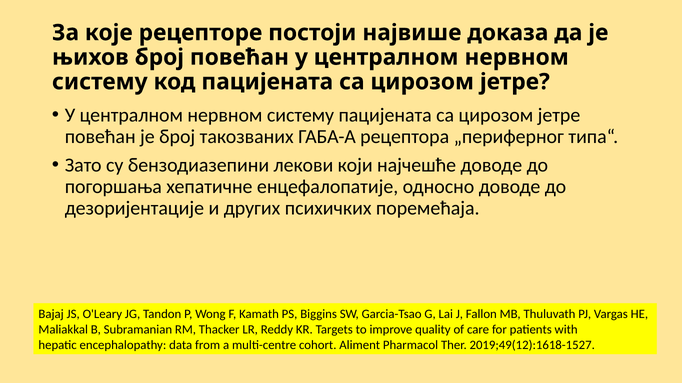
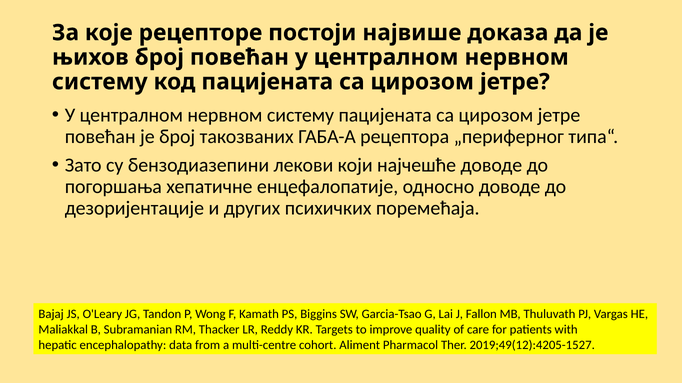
2019;49(12):1618-1527: 2019;49(12):1618-1527 -> 2019;49(12):4205-1527
